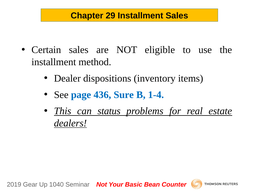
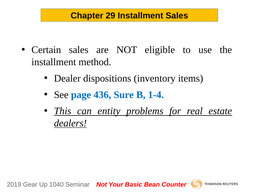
status: status -> entity
